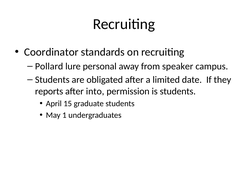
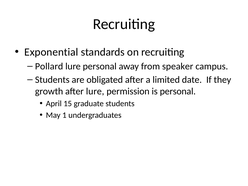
Coordinator: Coordinator -> Exponential
reports: reports -> growth
after into: into -> lure
is students: students -> personal
